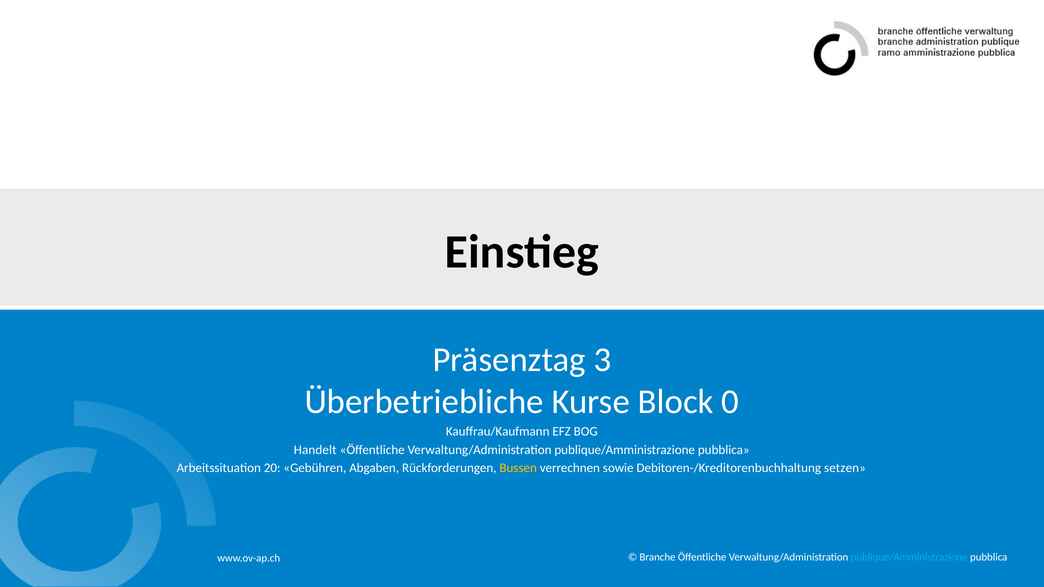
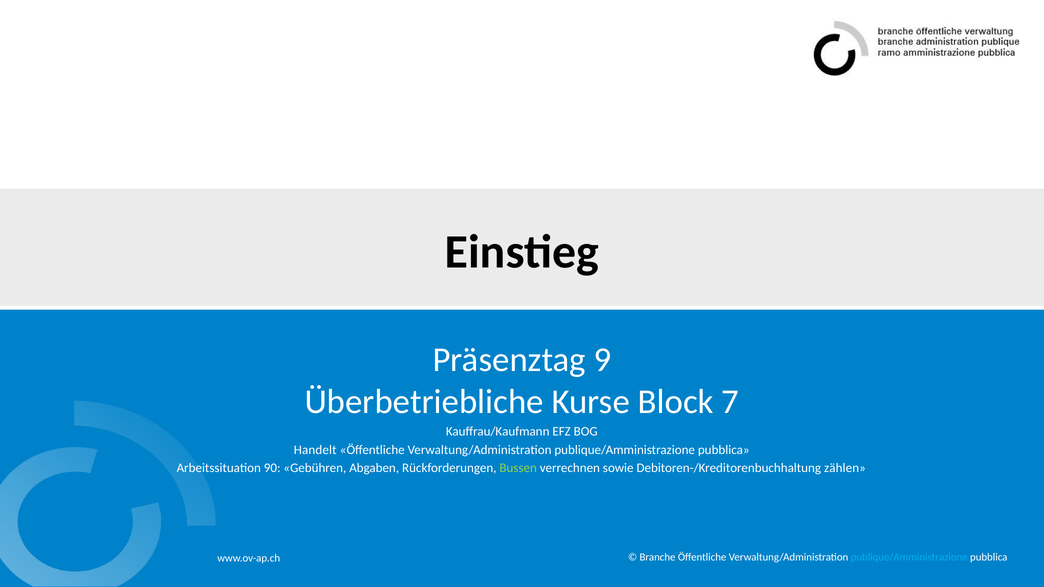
3: 3 -> 9
0: 0 -> 7
20: 20 -> 90
Bussen colour: yellow -> light green
setzen: setzen -> zählen
